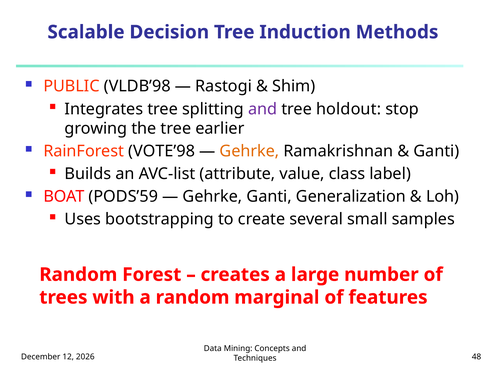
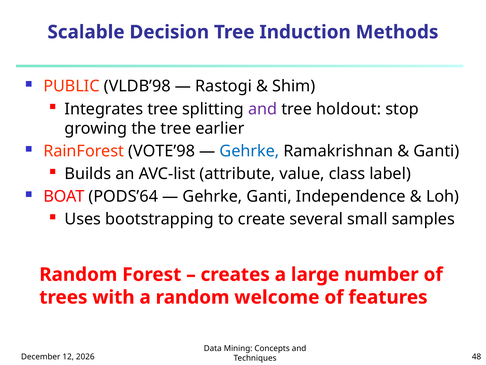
Gehrke at (249, 151) colour: orange -> blue
PODS’59: PODS’59 -> PODS’64
Generalization: Generalization -> Independence
marginal: marginal -> welcome
